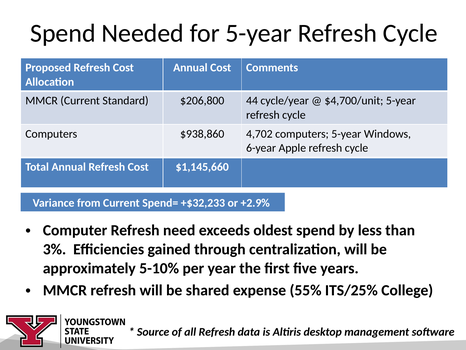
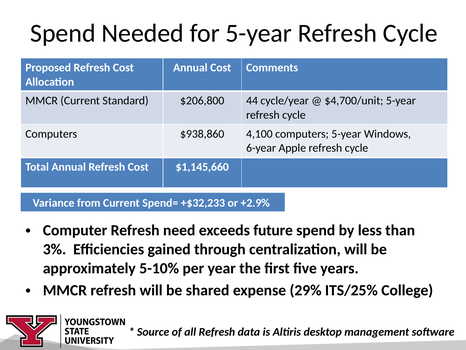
4,702: 4,702 -> 4,100
oldest: oldest -> future
55%: 55% -> 29%
